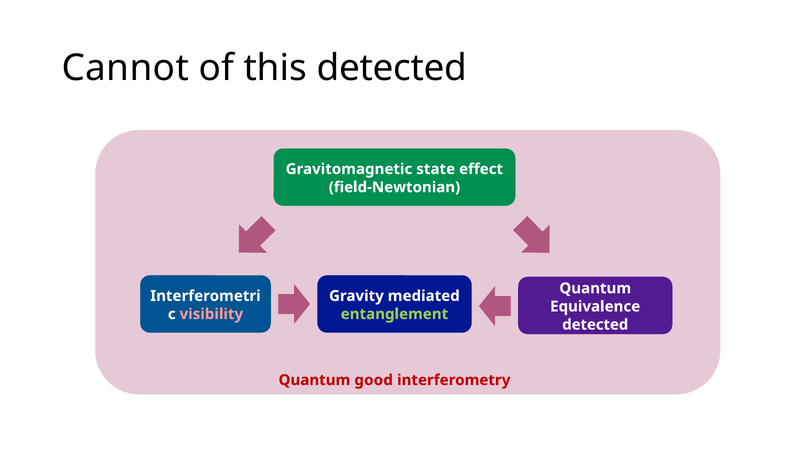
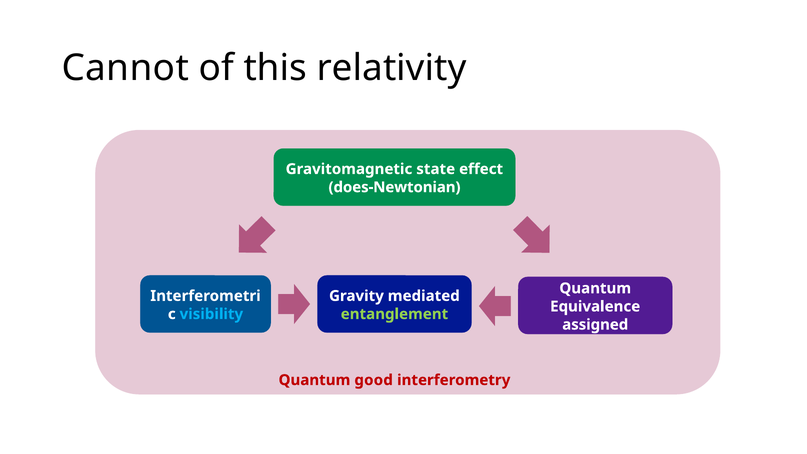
this detected: detected -> relativity
field-Newtonian: field-Newtonian -> does-Newtonian
visibility colour: pink -> light blue
detected at (595, 325): detected -> assigned
